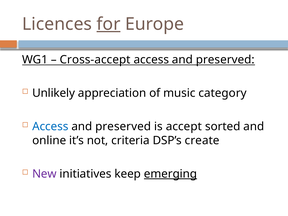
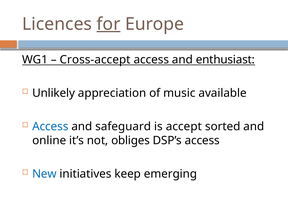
preserved at (225, 60): preserved -> enthusiast
category: category -> available
preserved at (123, 126): preserved -> safeguard
criteria: criteria -> obliges
DSP’s create: create -> access
New colour: purple -> blue
emerging underline: present -> none
